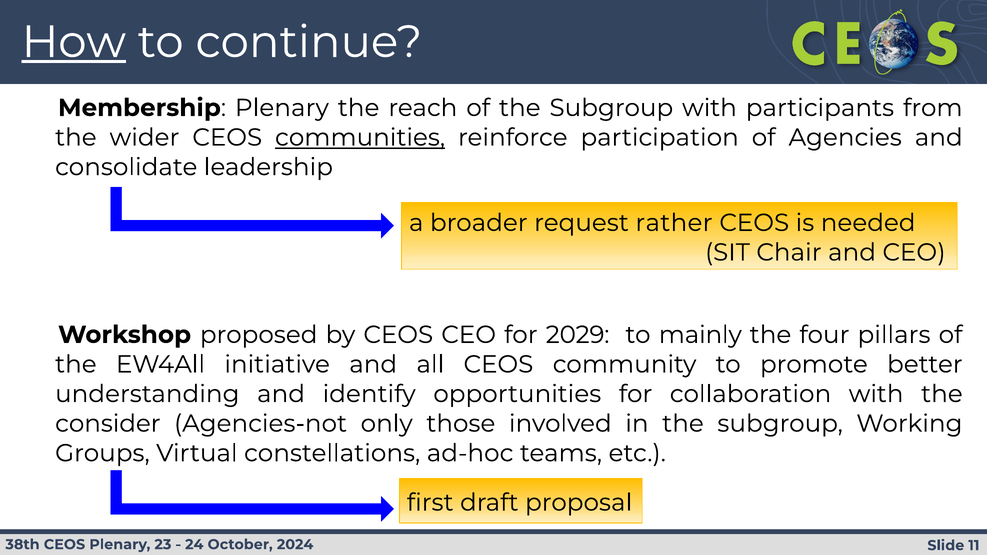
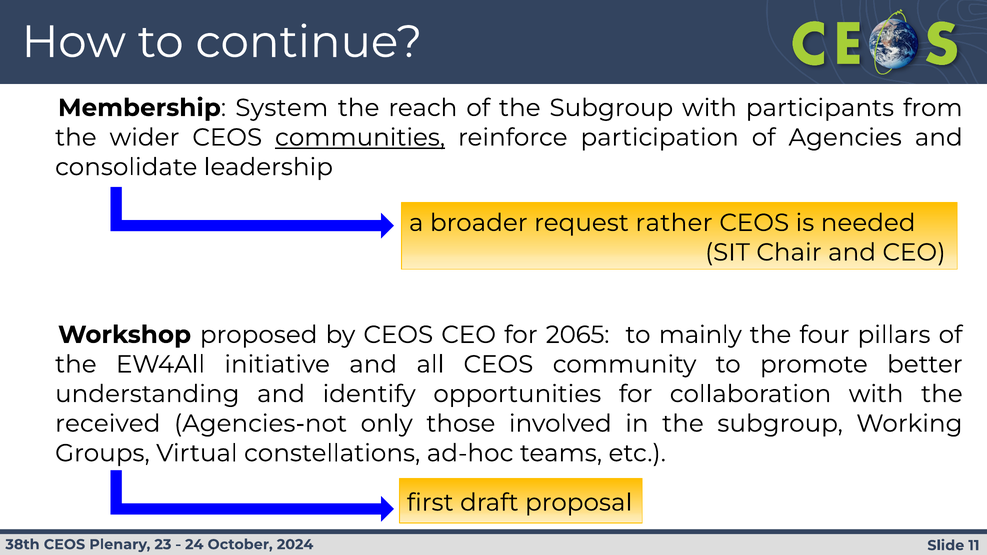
How underline: present -> none
Membership Plenary: Plenary -> System
2029: 2029 -> 2065
consider: consider -> received
